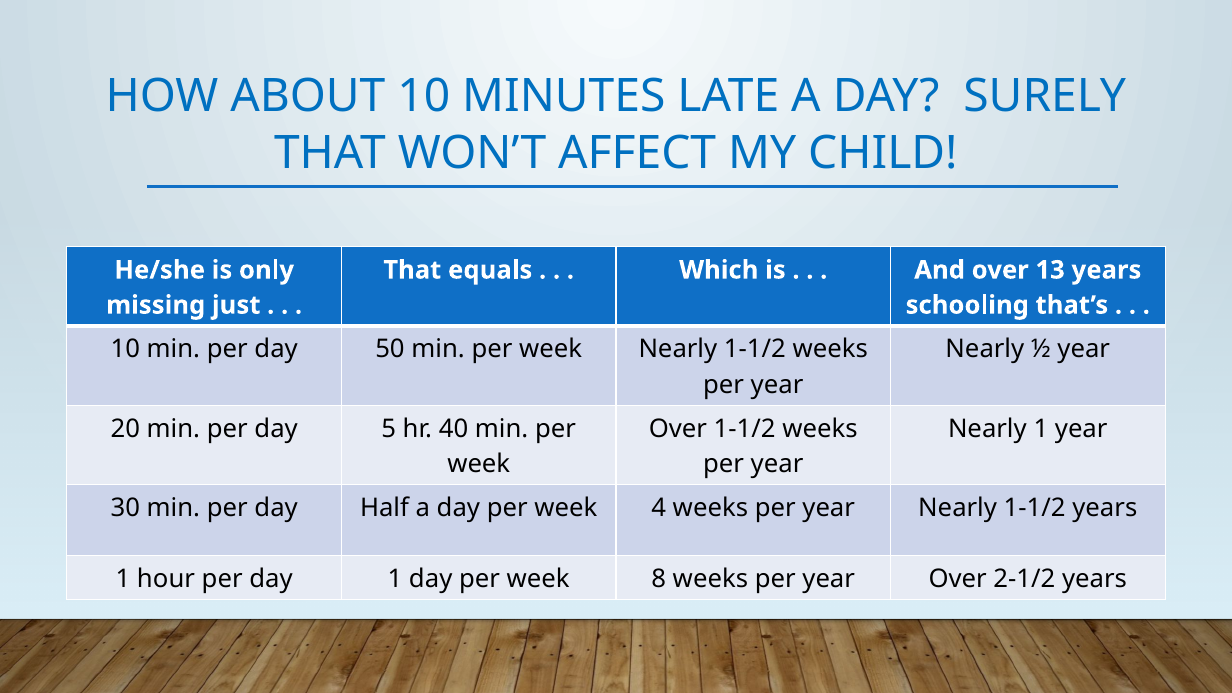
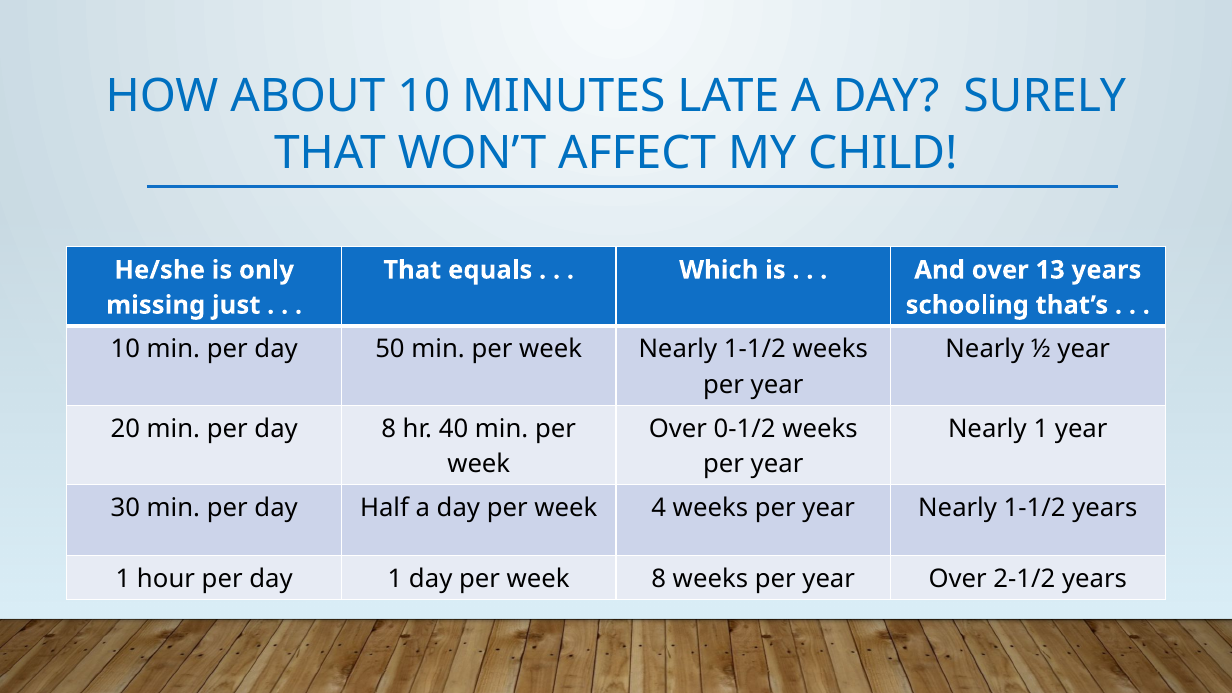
day 5: 5 -> 8
Over 1-1/2: 1-1/2 -> 0-1/2
